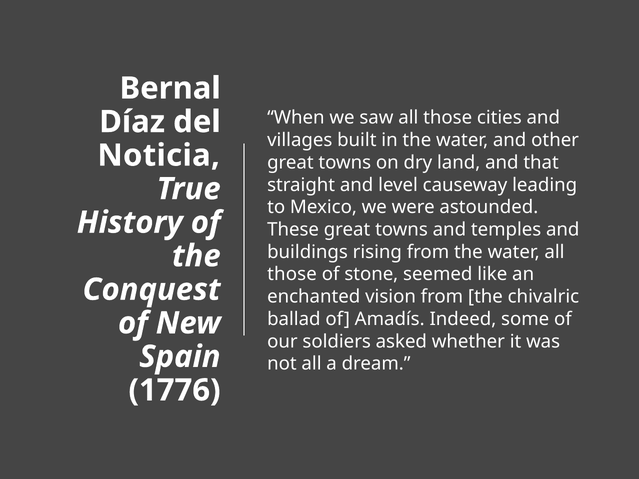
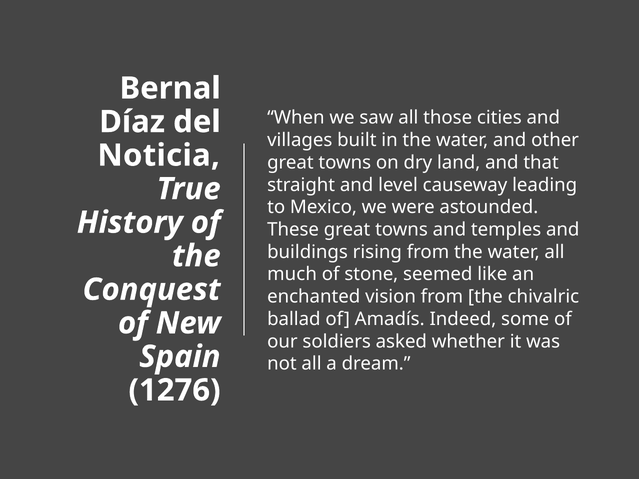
those at (292, 274): those -> much
1776: 1776 -> 1276
